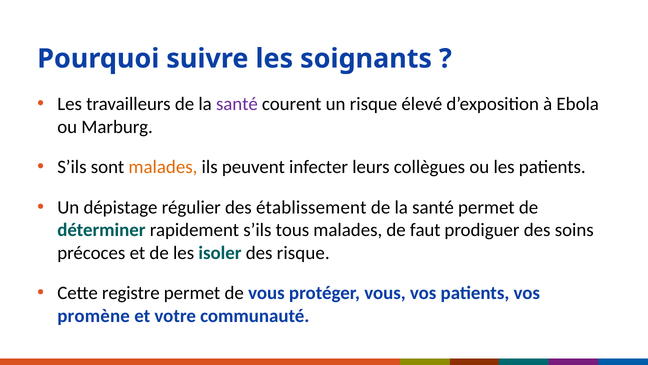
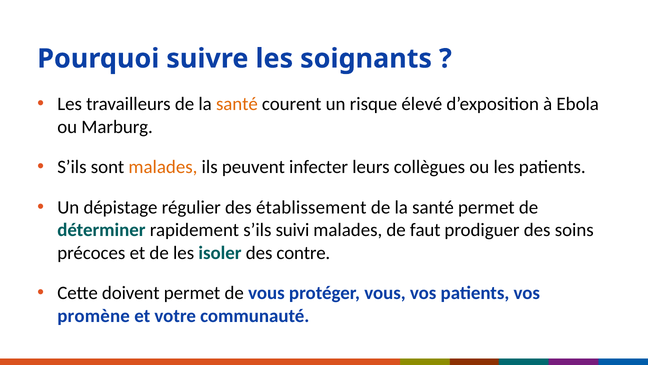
santé at (237, 104) colour: purple -> orange
tous: tous -> suivi
des risque: risque -> contre
registre: registre -> doivent
